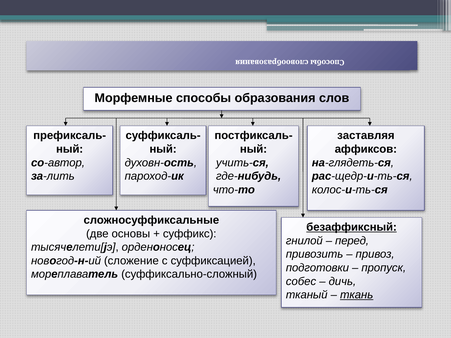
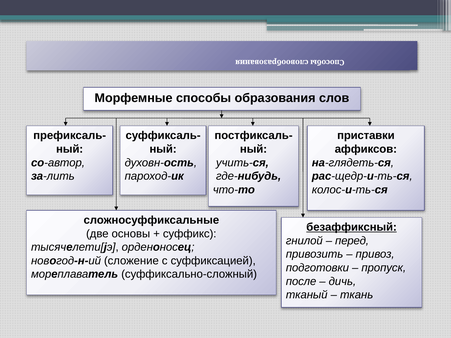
заставляя: заставляя -> приставки
собес: собес -> после
ткань underline: present -> none
